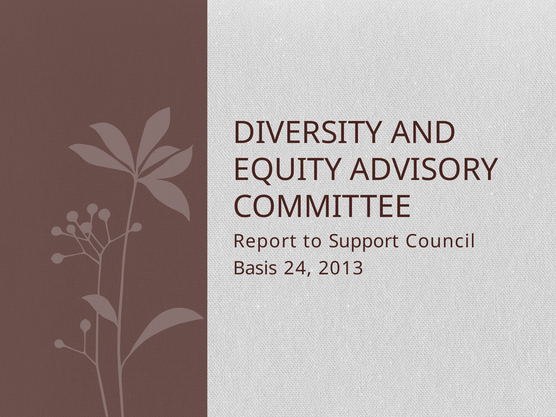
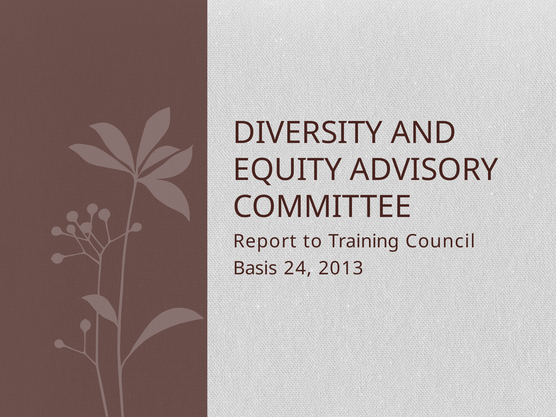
Support: Support -> Training
